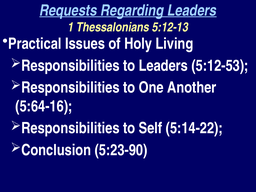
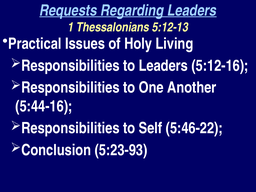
5:12-53: 5:12-53 -> 5:12-16
5:64-16: 5:64-16 -> 5:44-16
5:14-22: 5:14-22 -> 5:46-22
5:23-90: 5:23-90 -> 5:23-93
